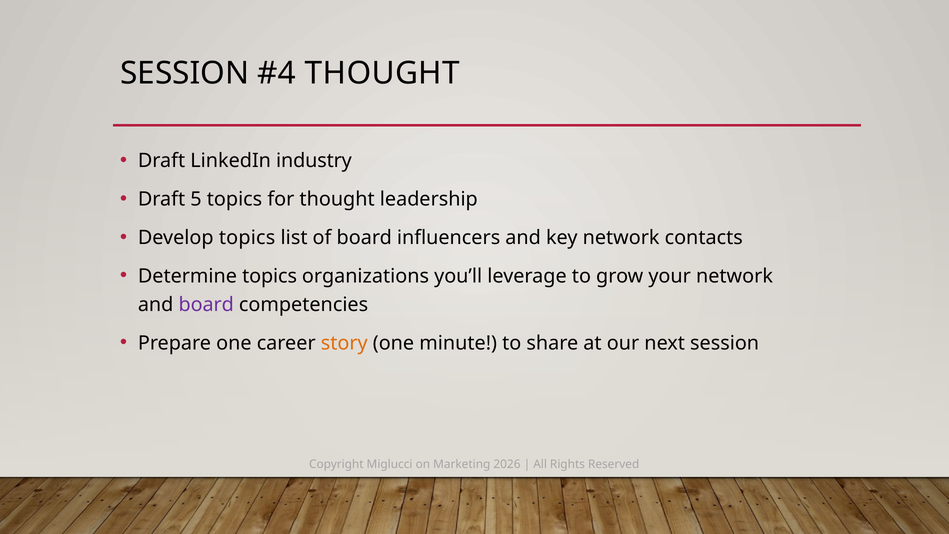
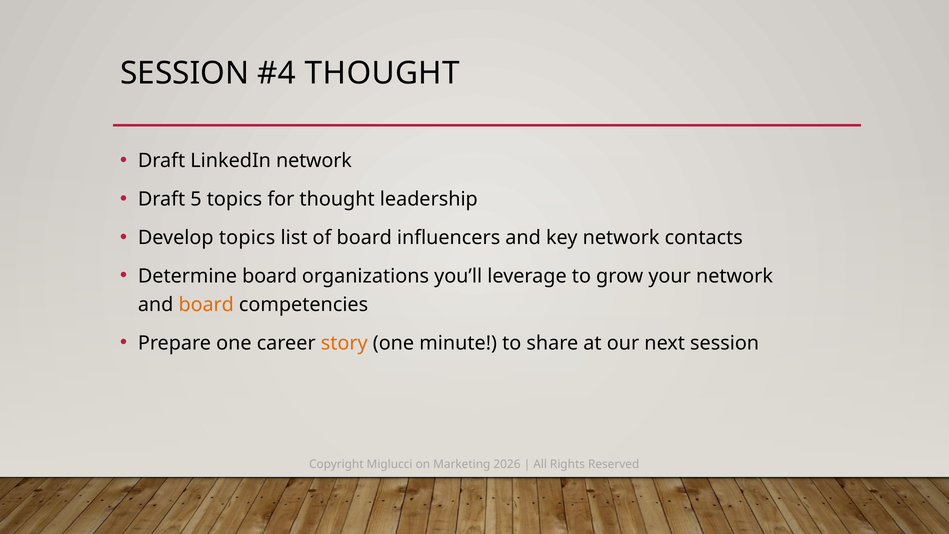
LinkedIn industry: industry -> network
Determine topics: topics -> board
board at (206, 304) colour: purple -> orange
